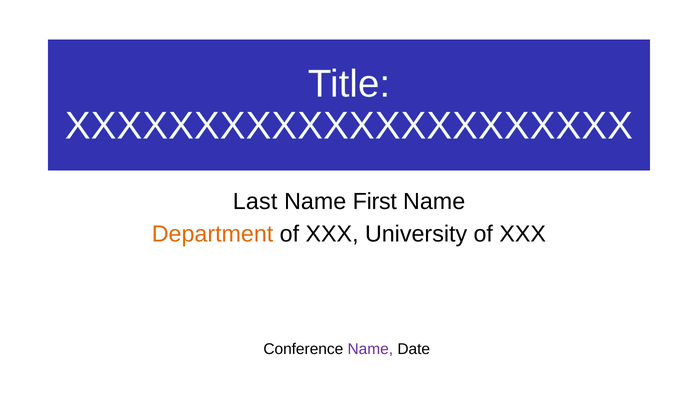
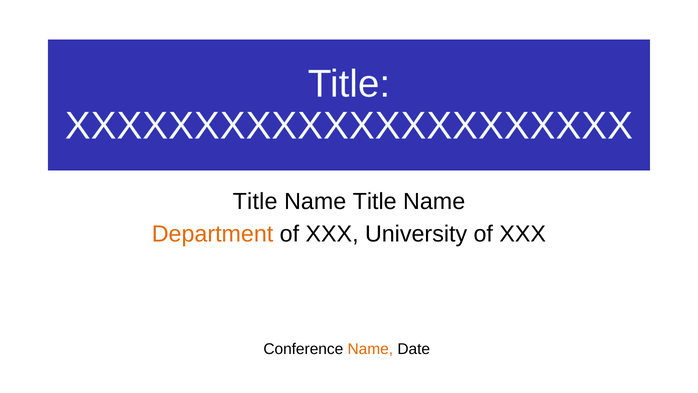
Last at (255, 202): Last -> Title
Name First: First -> Title
Name at (370, 349) colour: purple -> orange
